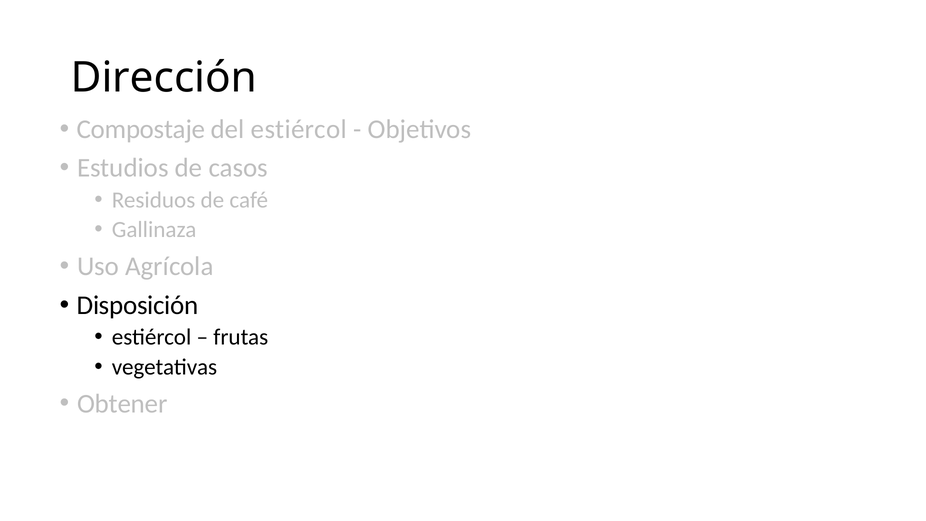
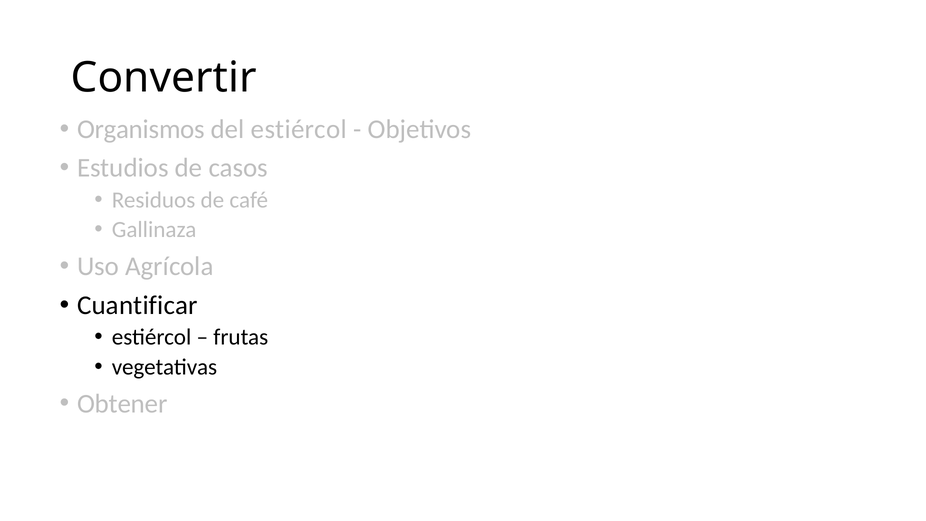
Dirección: Dirección -> Convertir
Compostaje: Compostaje -> Organismos
Disposición: Disposición -> Cuantificar
